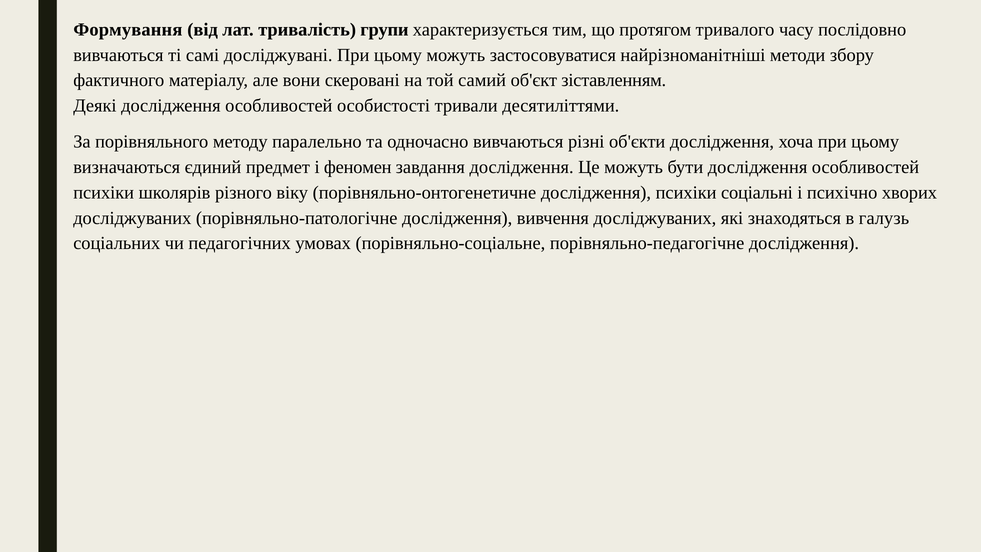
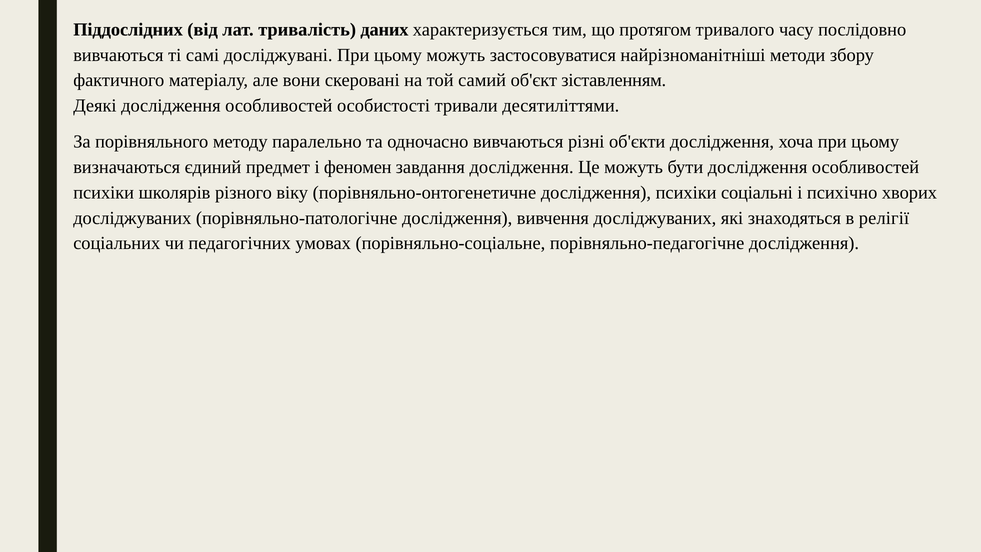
Формування: Формування -> Піддослідних
групи: групи -> даних
галузь: галузь -> релігії
